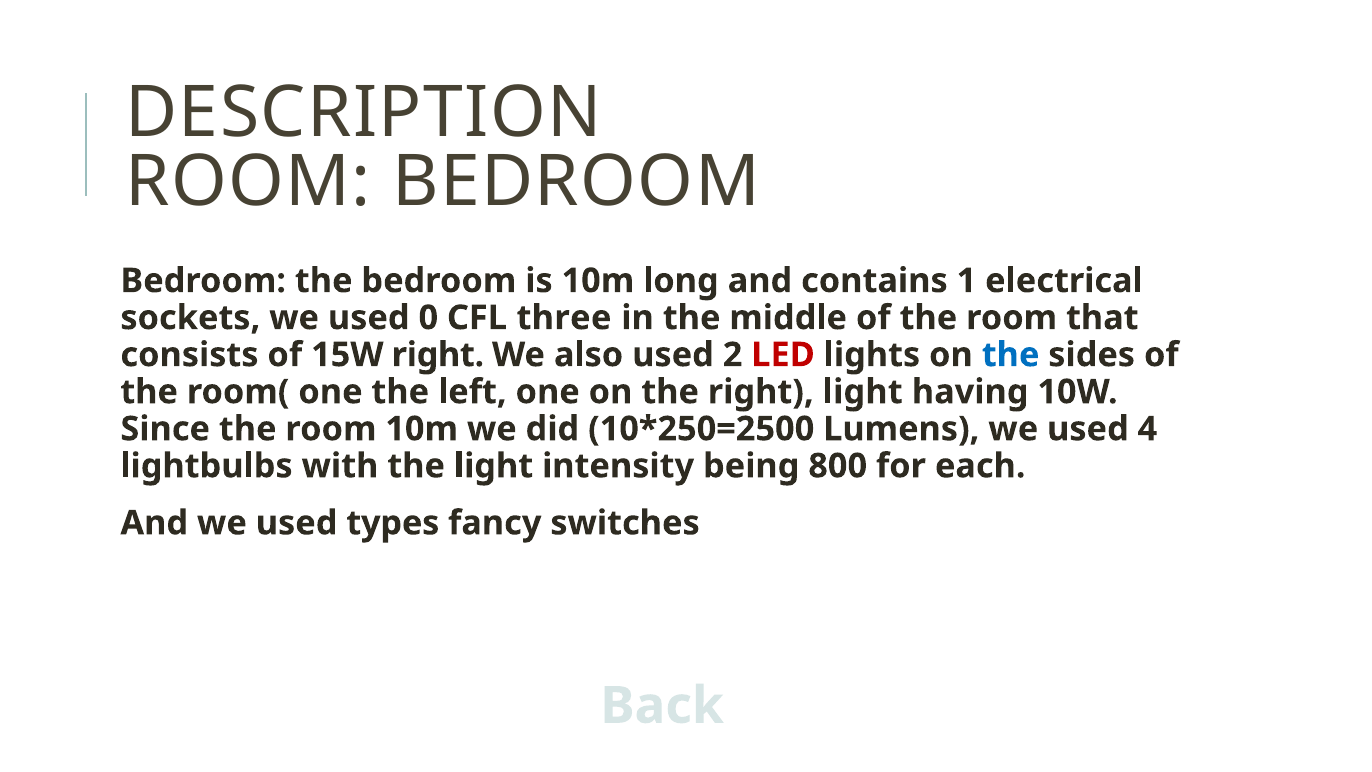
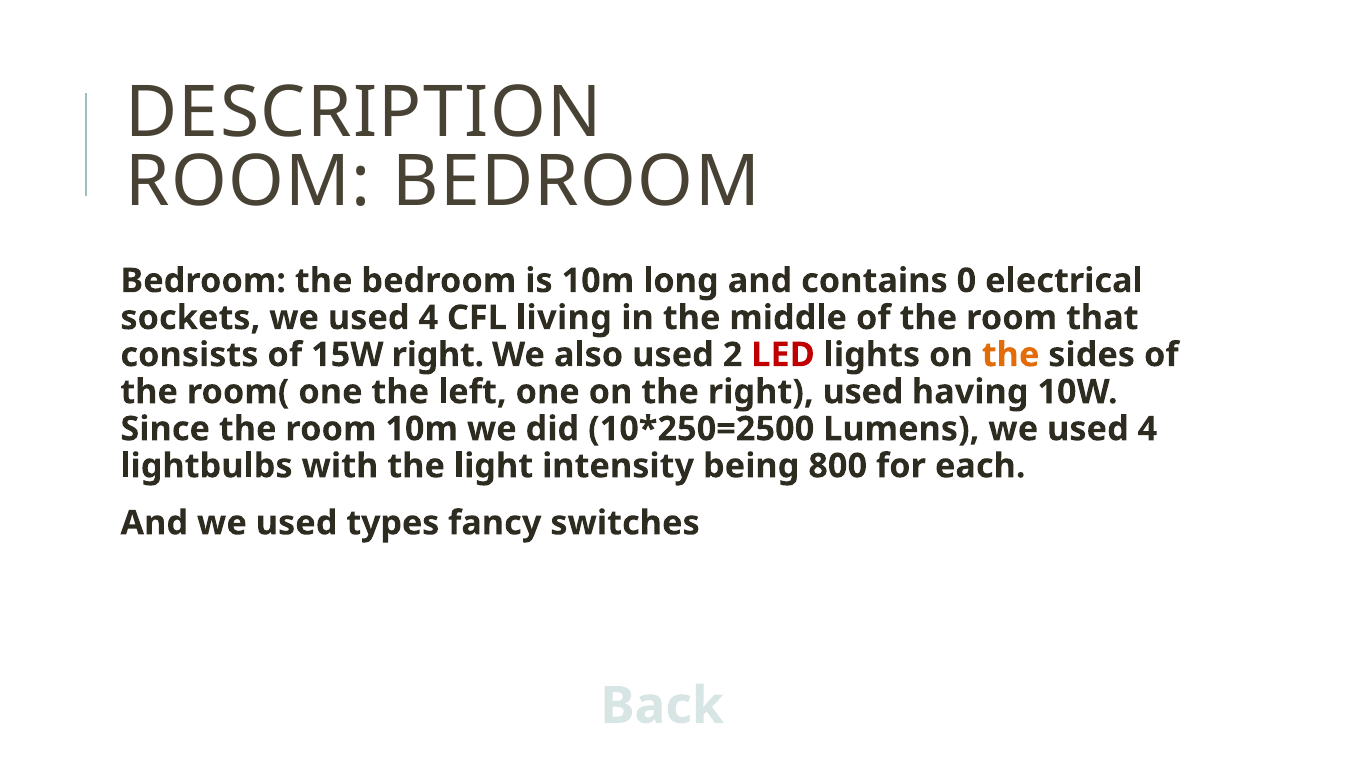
1: 1 -> 0
sockets we used 0: 0 -> 4
three: three -> living
the at (1011, 355) colour: blue -> orange
right light: light -> used
